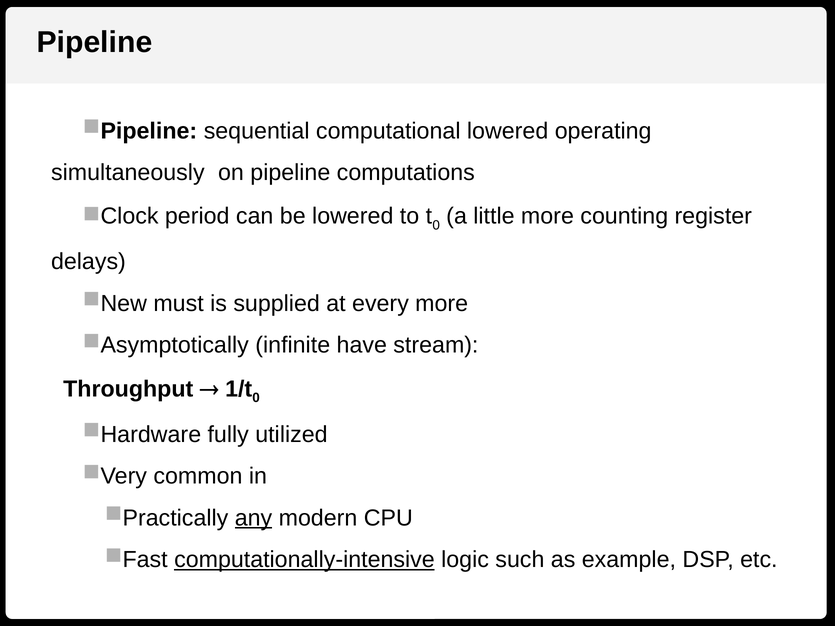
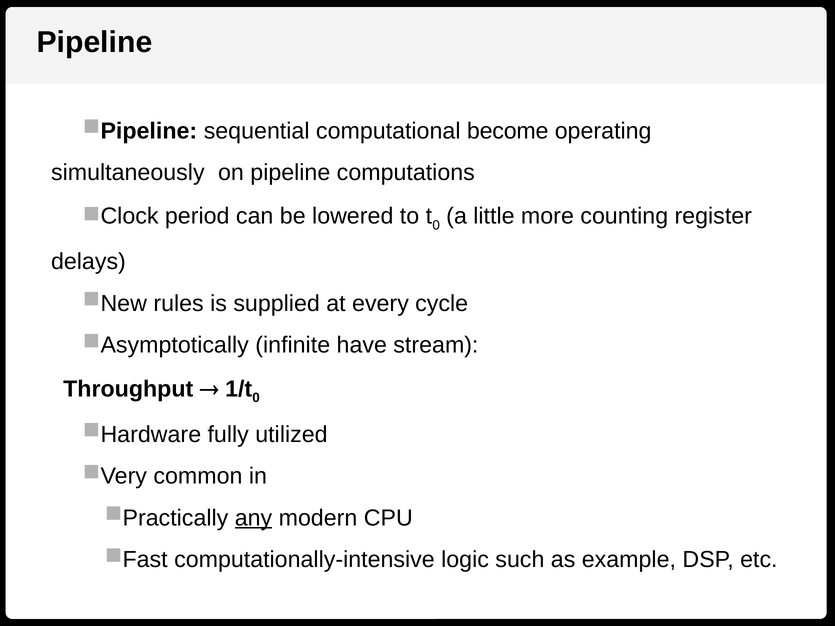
computational lowered: lowered -> become
must: must -> rules
every more: more -> cycle
computationally-intensive underline: present -> none
